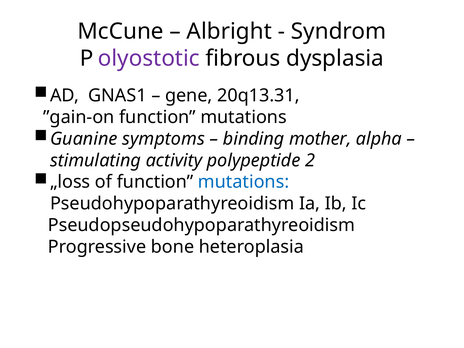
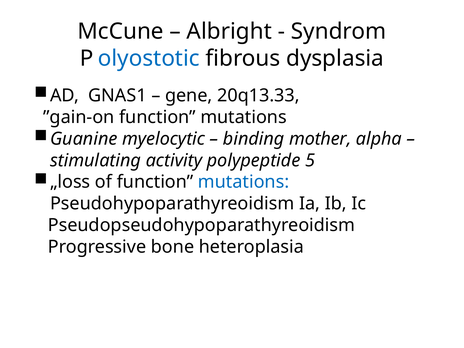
olyostotic colour: purple -> blue
20q13.31: 20q13.31 -> 20q13.33
symptoms: symptoms -> myelocytic
2: 2 -> 5
